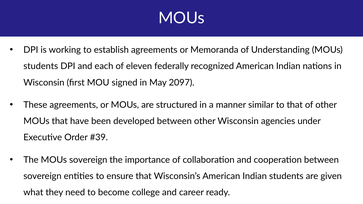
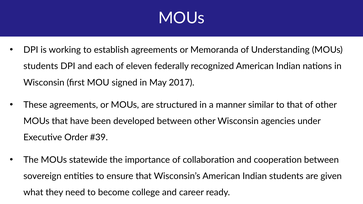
2097: 2097 -> 2017
MOUs sovereign: sovereign -> statewide
